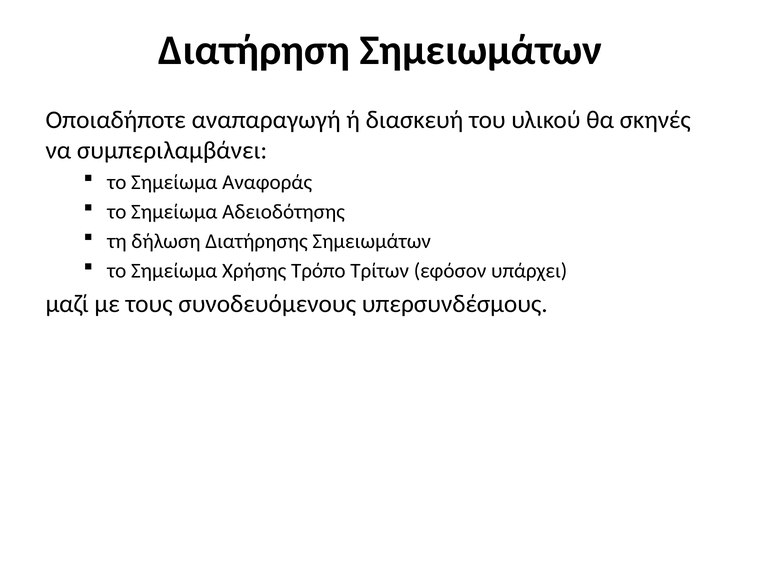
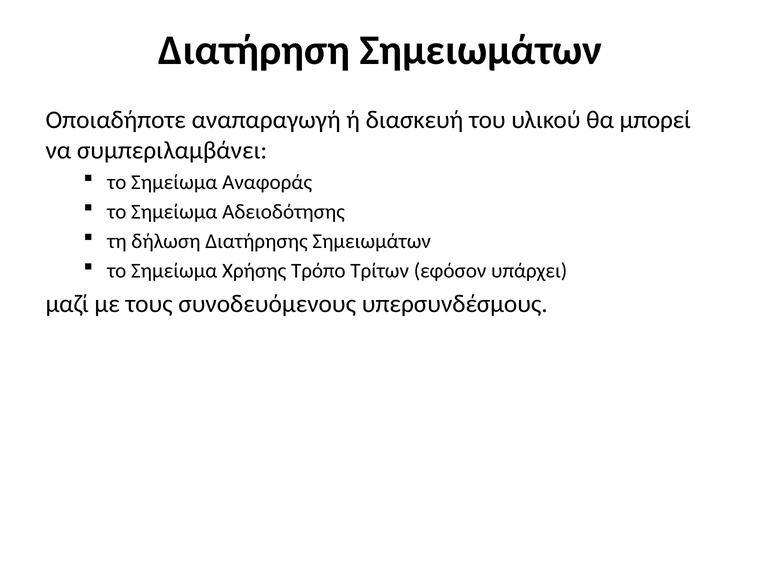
σκηνές: σκηνές -> μπορεί
